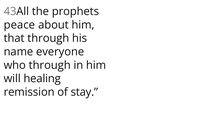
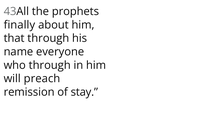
peace: peace -> finally
healing: healing -> preach
